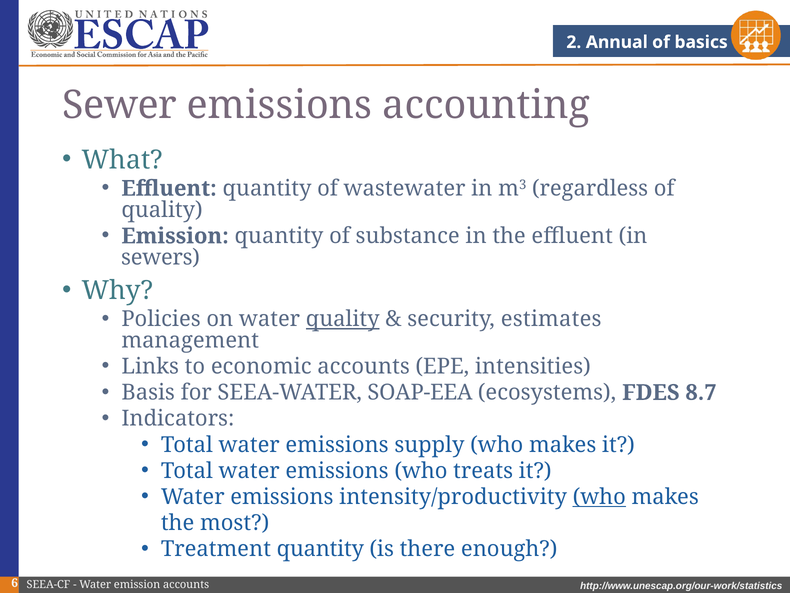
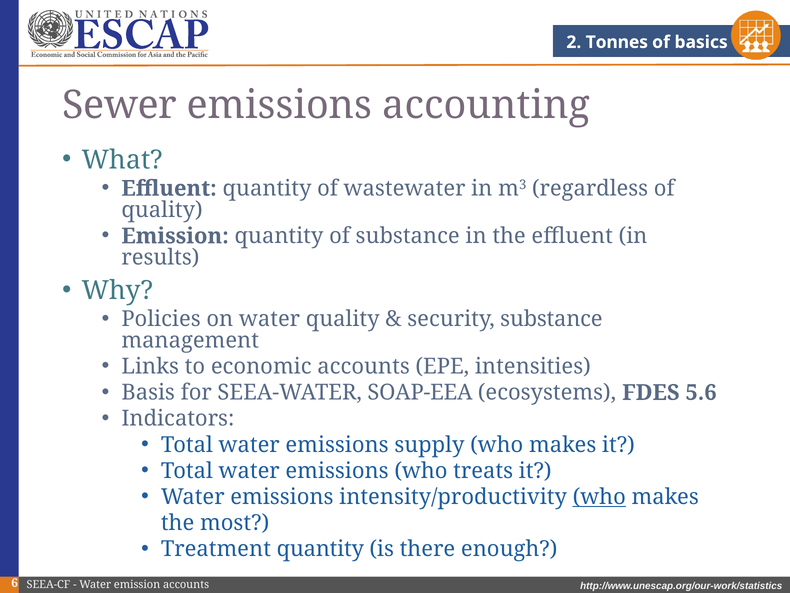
Annual: Annual -> Tonnes
sewers: sewers -> results
quality at (343, 319) underline: present -> none
security estimates: estimates -> substance
8.7: 8.7 -> 5.6
